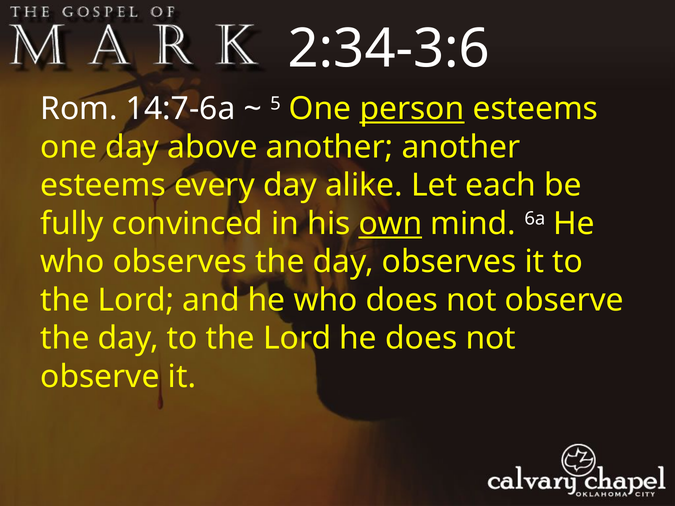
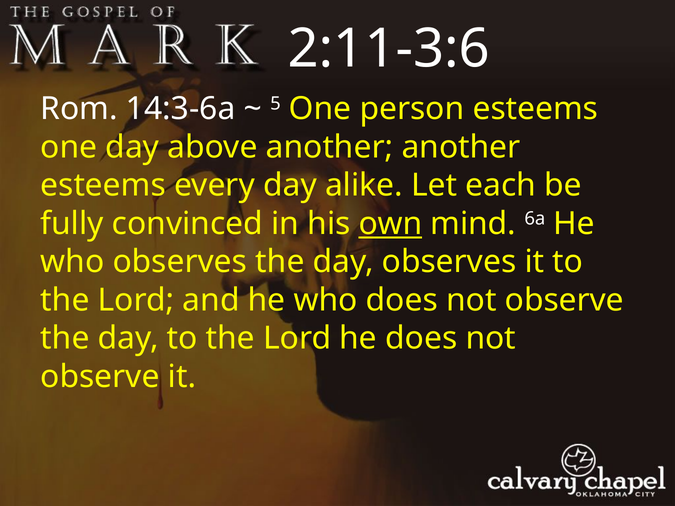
2:34-3:6: 2:34-3:6 -> 2:11-3:6
14:7-6a: 14:7-6a -> 14:3-6a
person underline: present -> none
